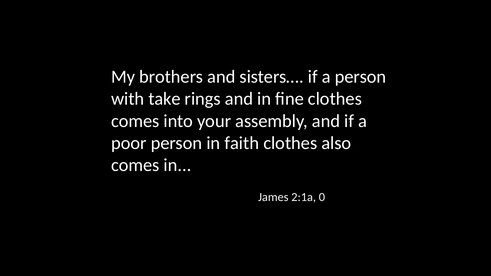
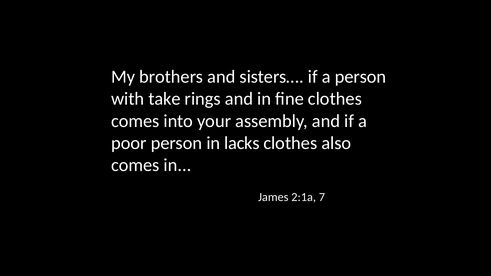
faith: faith -> lacks
0: 0 -> 7
